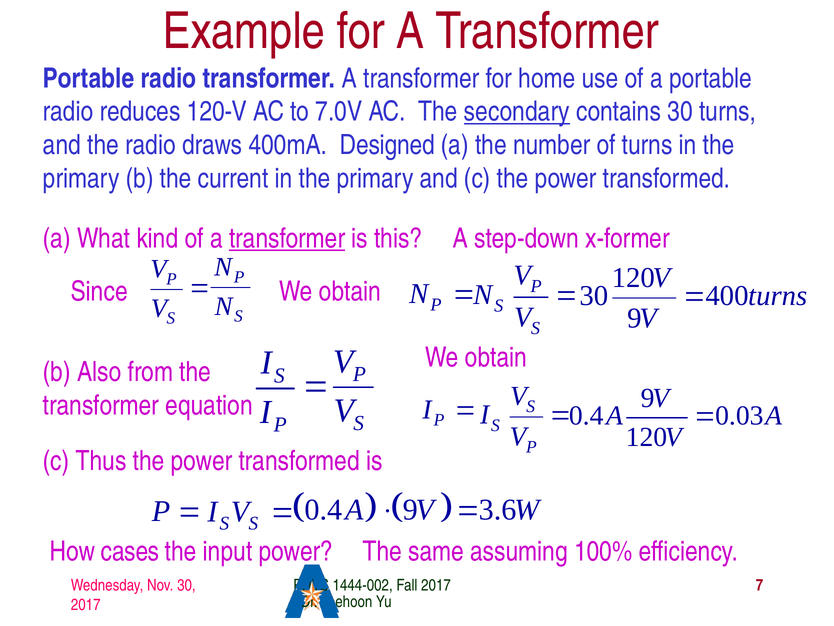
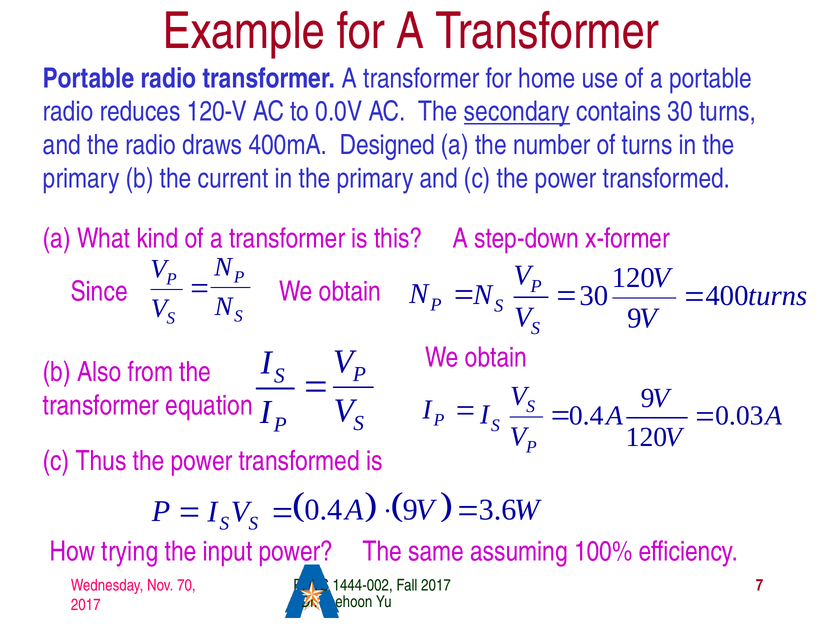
7.0V: 7.0V -> 0.0V
transformer at (287, 238) underline: present -> none
cases: cases -> trying
Nov 30: 30 -> 70
